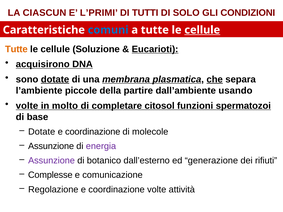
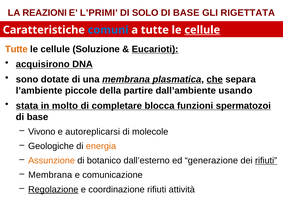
CIASCUN: CIASCUN -> REAZIONI
TUTTI: TUTTI -> SOLO
SOLO at (186, 13): SOLO -> BASE
CONDIZIONI: CONDIZIONI -> RIGETTATA
dotate at (55, 79) underline: present -> none
volte at (27, 106): volte -> stata
citosol: citosol -> blocca
Dotate at (42, 132): Dotate -> Vivono
coordinazione at (93, 132): coordinazione -> autoreplicarsi
Assunzione at (51, 146): Assunzione -> Geologiche
energia colour: purple -> orange
Assunzione at (51, 161) colour: purple -> orange
rifiuti at (266, 161) underline: none -> present
Complesse at (50, 175): Complesse -> Membrana
Regolazione underline: none -> present
coordinazione volte: volte -> rifiuti
